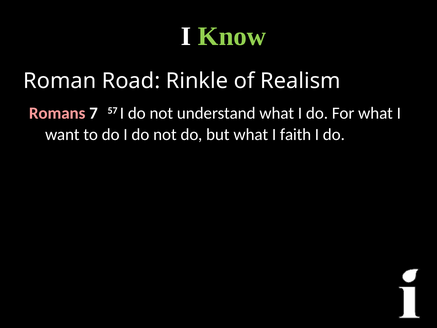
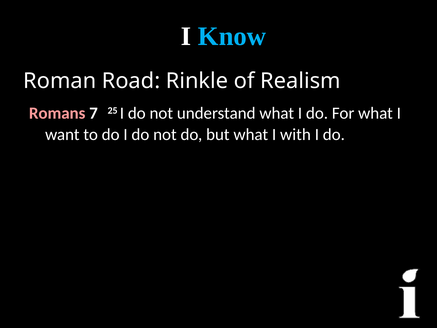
Know colour: light green -> light blue
57: 57 -> 25
faith: faith -> with
